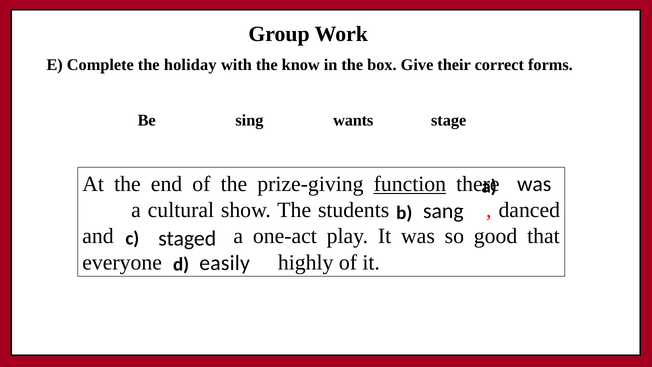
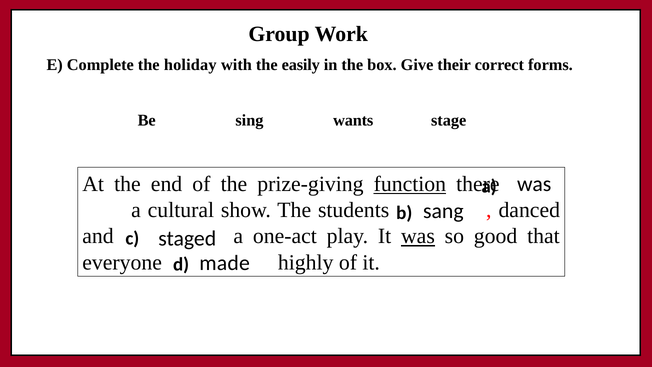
know: know -> easily
was at (418, 236) underline: none -> present
easily: easily -> made
